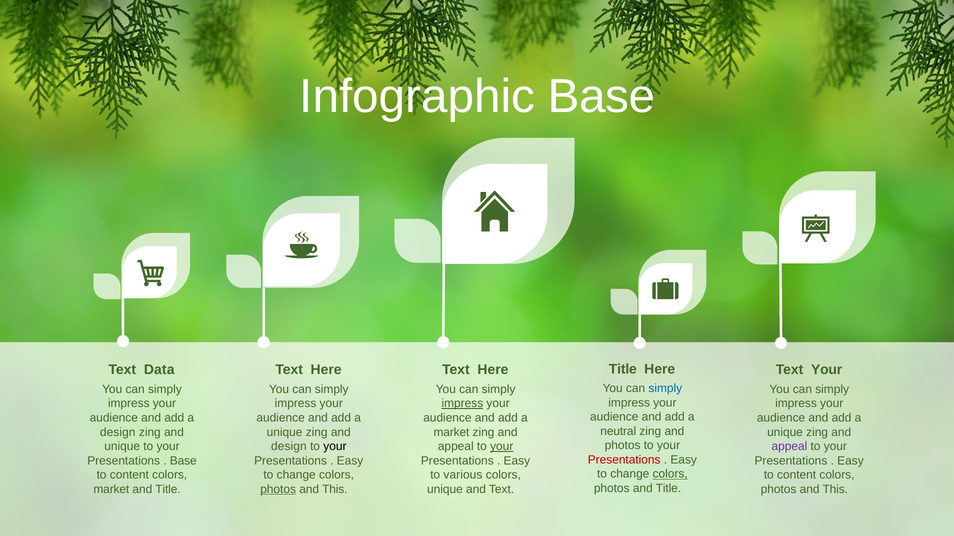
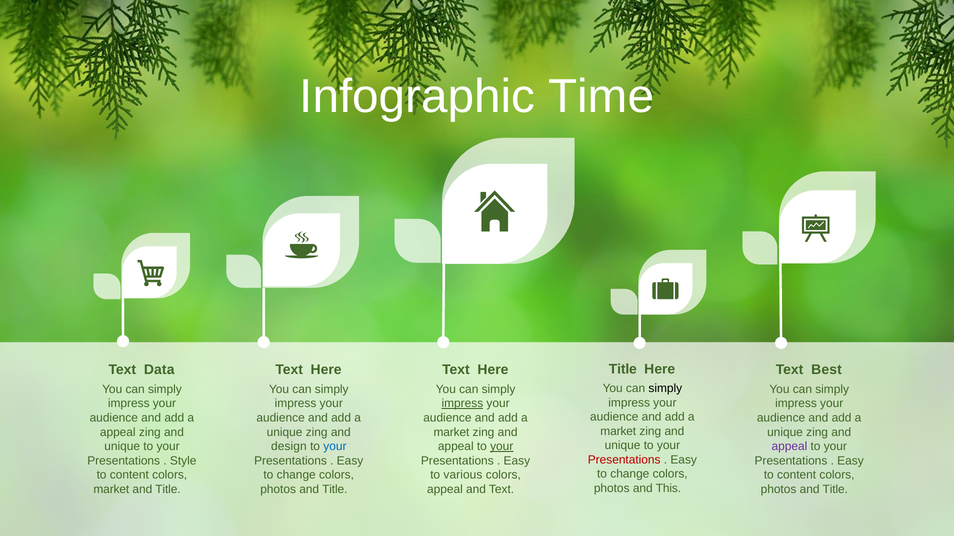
Infographic Base: Base -> Time
Text Your: Your -> Best
simply at (665, 389) colour: blue -> black
neutral at (618, 432): neutral -> market
design at (118, 433): design -> appeal
photos at (623, 446): photos -> unique
your at (335, 447) colour: black -> blue
Base at (183, 461): Base -> Style
colors at (670, 475) underline: present -> none
photos and Title: Title -> This
photos at (278, 490) underline: present -> none
This at (335, 490): This -> Title
unique at (445, 490): unique -> appeal
This at (835, 490): This -> Title
